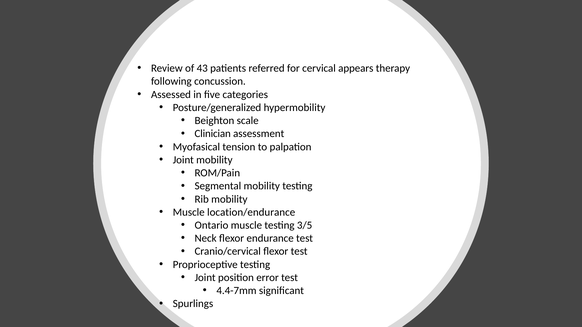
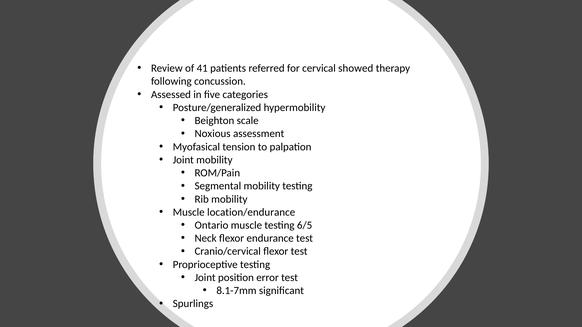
43: 43 -> 41
appears: appears -> showed
Clinician: Clinician -> Noxious
3/5: 3/5 -> 6/5
4.4-7mm: 4.4-7mm -> 8.1-7mm
